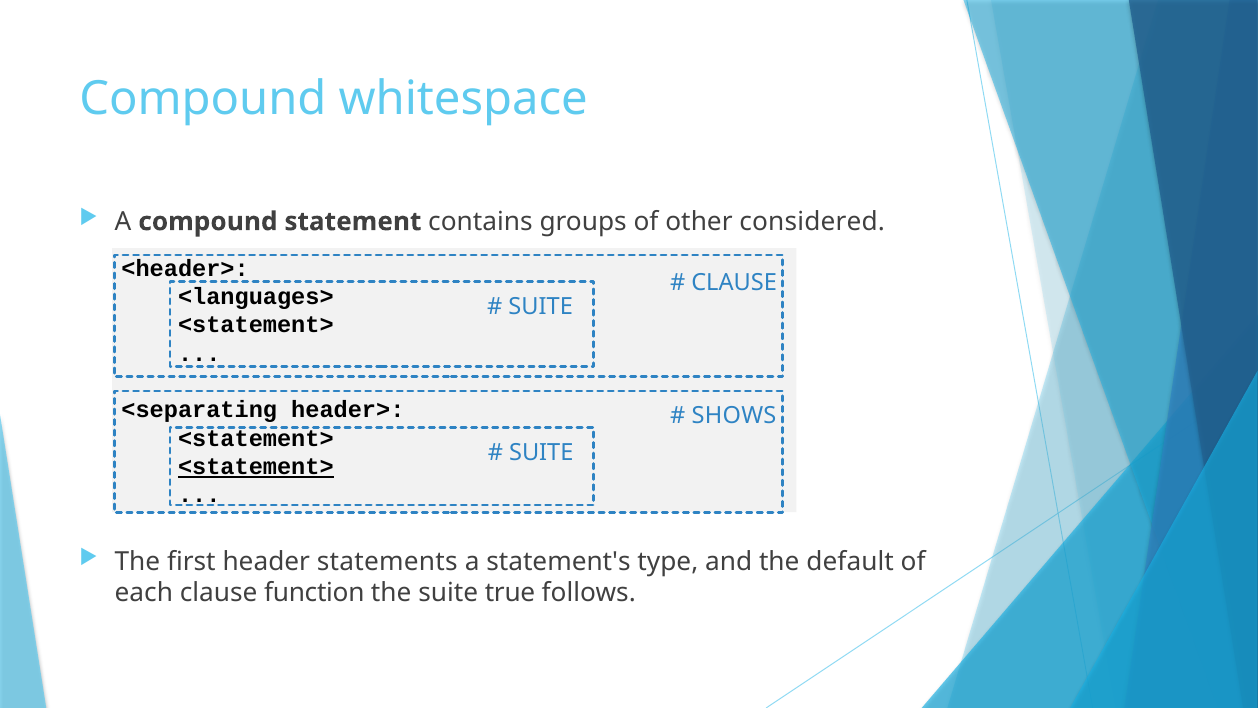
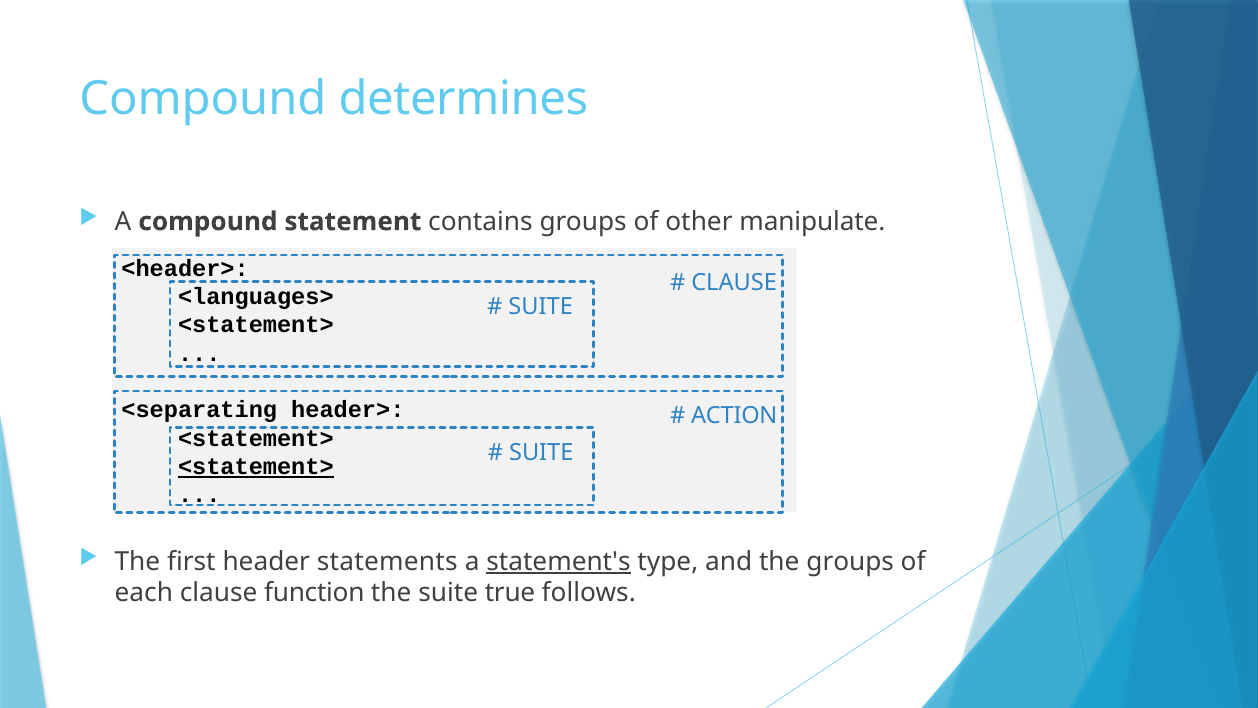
whitespace: whitespace -> determines
considered: considered -> manipulate
SHOWS: SHOWS -> ACTION
statement's underline: none -> present
the default: default -> groups
